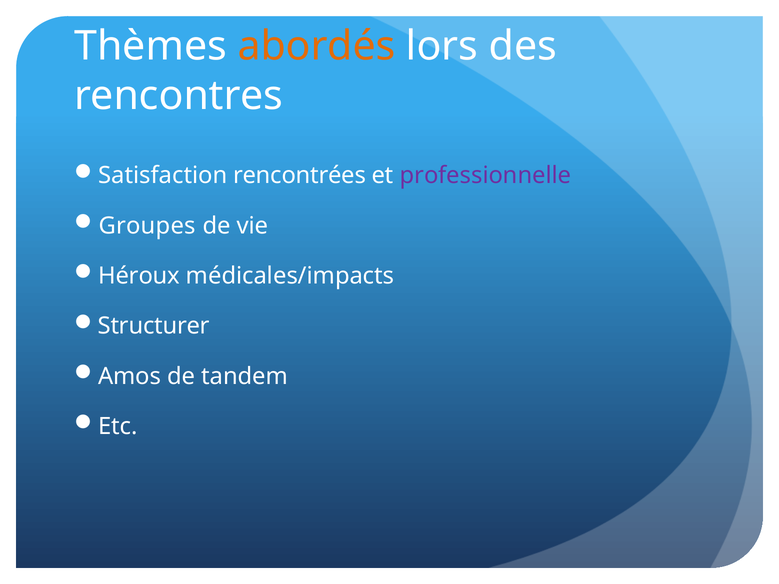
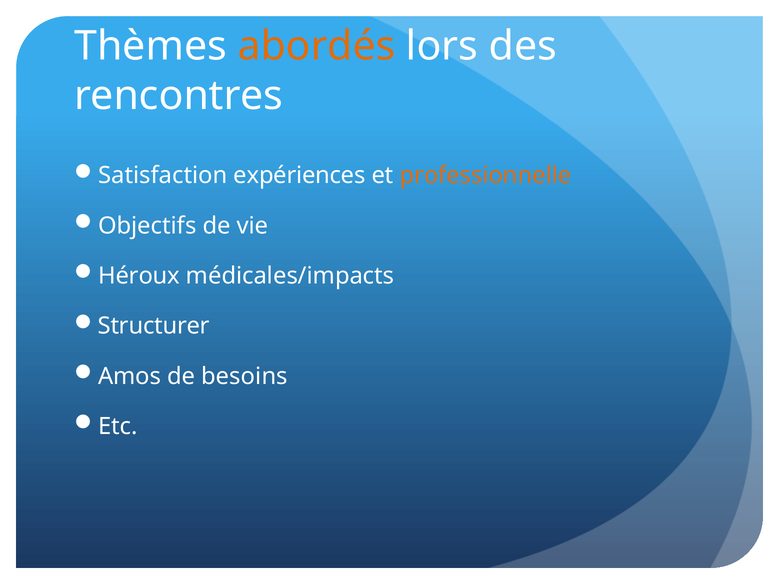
rencontrées: rencontrées -> expériences
professionnelle colour: purple -> orange
Groupes: Groupes -> Objectifs
tandem: tandem -> besoins
